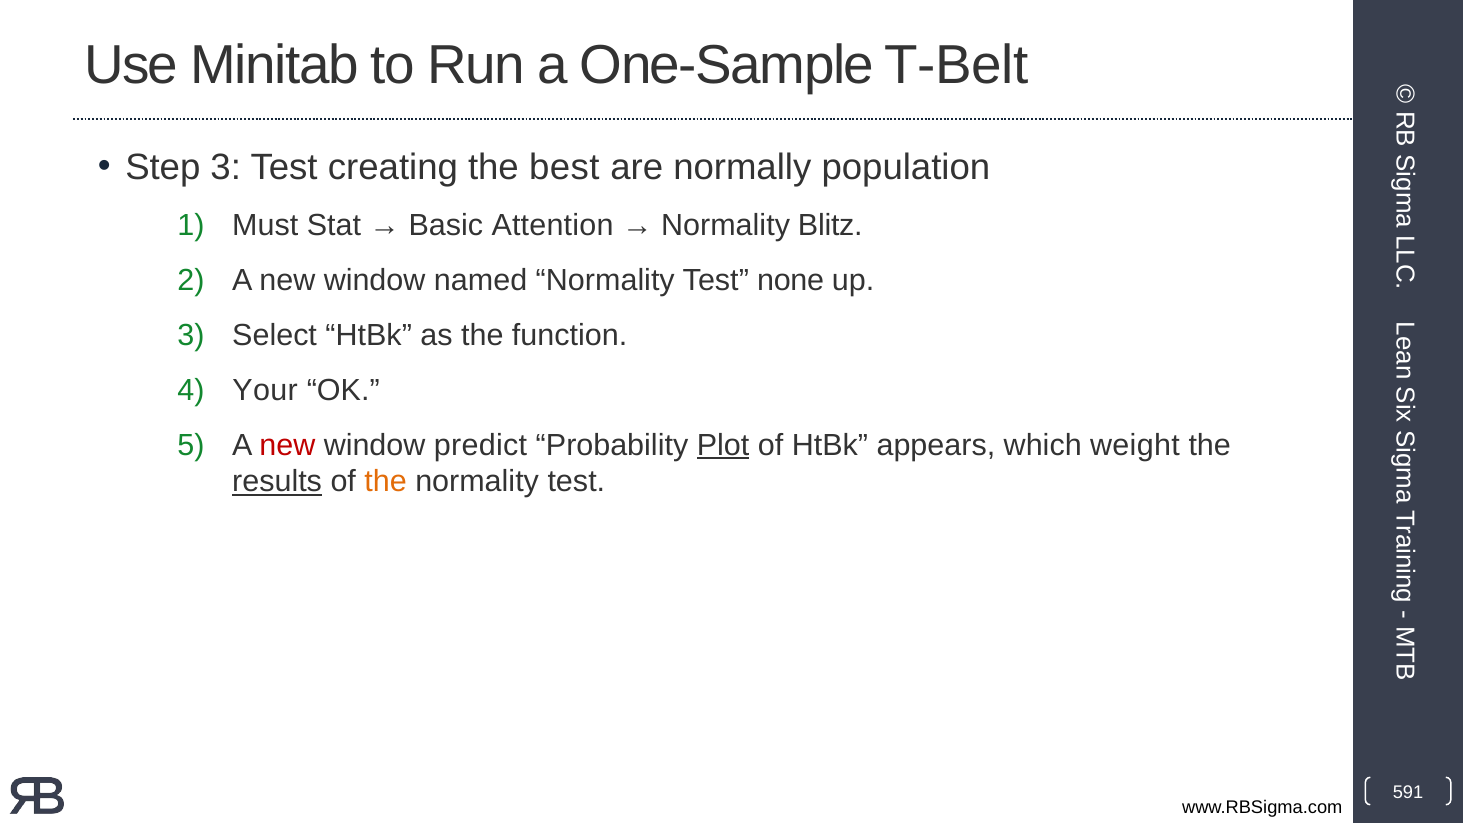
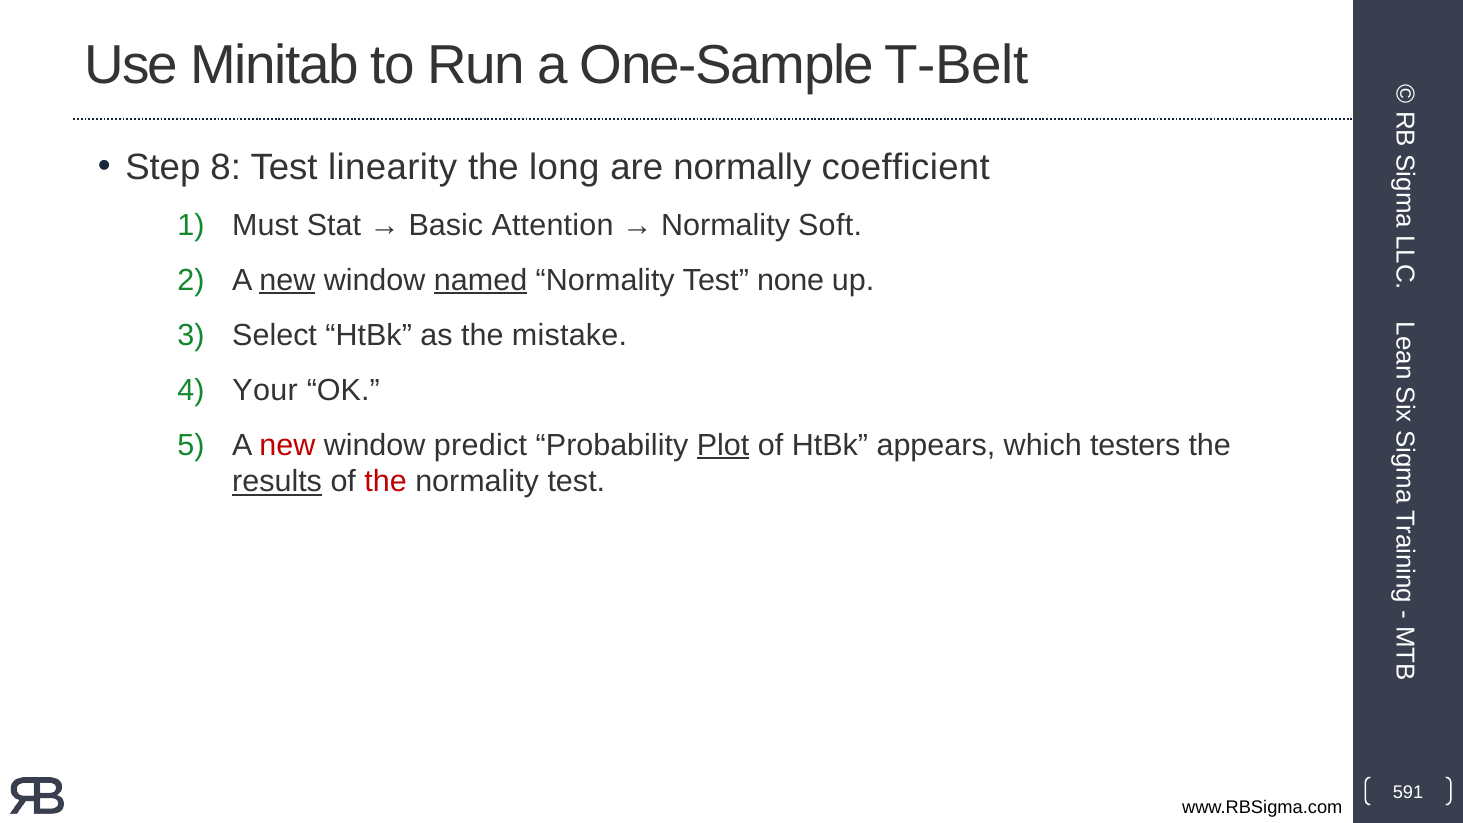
Step 3: 3 -> 8
creating: creating -> linearity
best: best -> long
population: population -> coefficient
Blitz: Blitz -> Soft
new at (287, 280) underline: none -> present
named underline: none -> present
function: function -> mistake
weight: weight -> testers
the at (386, 482) colour: orange -> red
